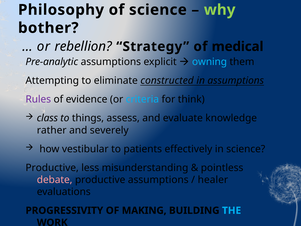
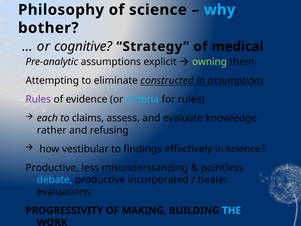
why colour: light green -> light blue
rebellion: rebellion -> cognitive
owning colour: light blue -> light green
for think: think -> rules
class: class -> each
things: things -> claims
severely: severely -> refusing
patients: patients -> findings
debate colour: pink -> light blue
productive assumptions: assumptions -> incorporated
